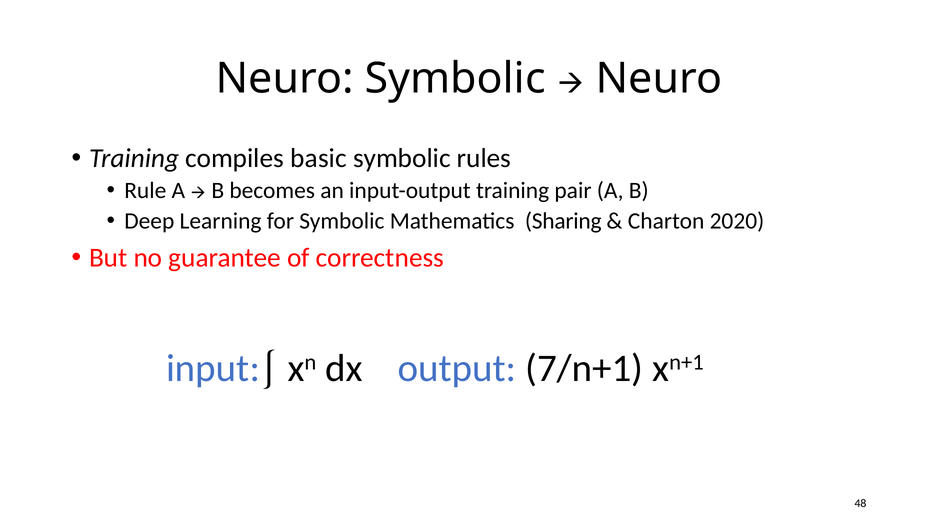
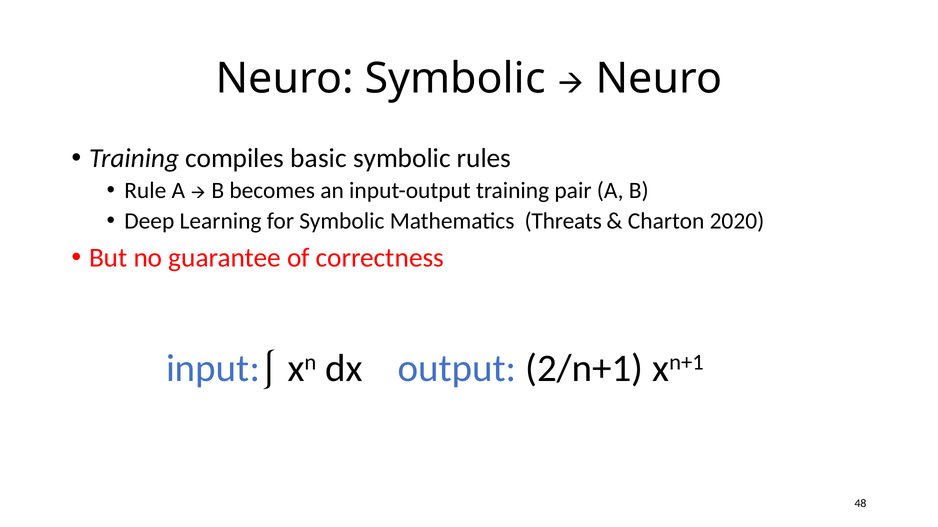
Sharing: Sharing -> Threats
7/n+1: 7/n+1 -> 2/n+1
